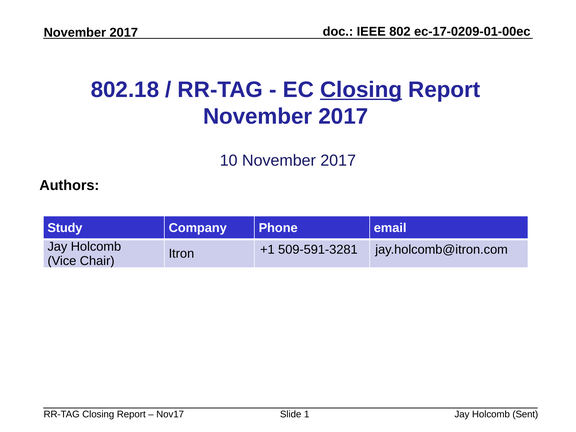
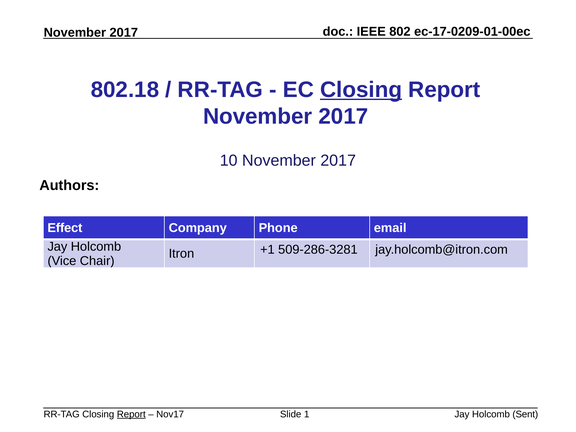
Study: Study -> Effect
509-591-3281: 509-591-3281 -> 509-286-3281
Report at (131, 414) underline: none -> present
